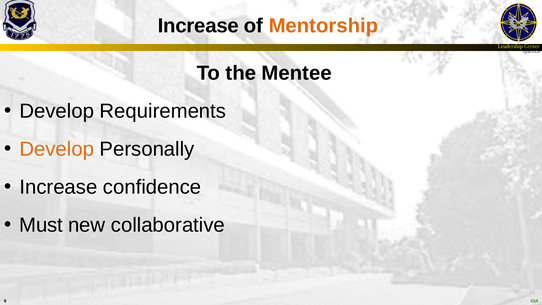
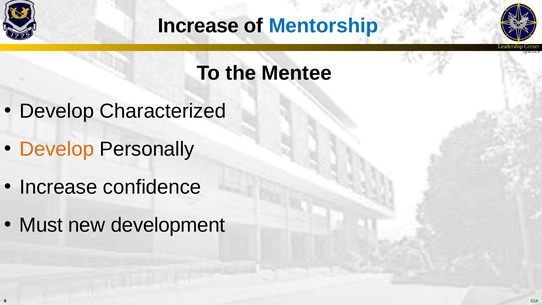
Mentorship colour: orange -> blue
Requirements: Requirements -> Characterized
collaborative: collaborative -> development
